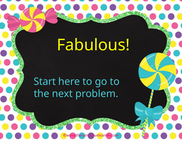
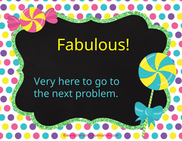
Start: Start -> Very
